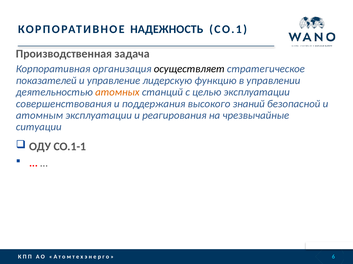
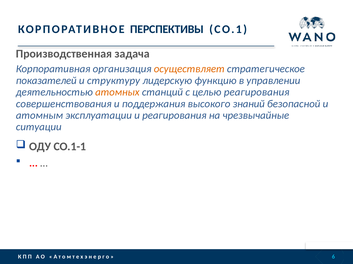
НАДЕЖНОСТЬ: НАДЕЖНОСТЬ -> ПЕРСПЕКТИВЫ
осуществляет colour: black -> orange
управление: управление -> структуру
целью эксплуатации: эксплуатации -> реагирования
